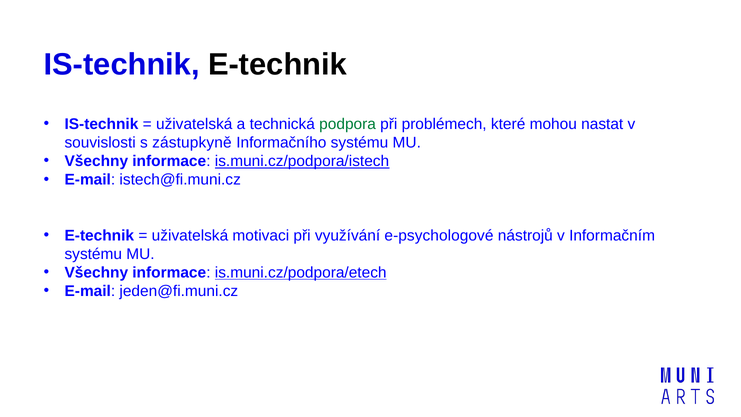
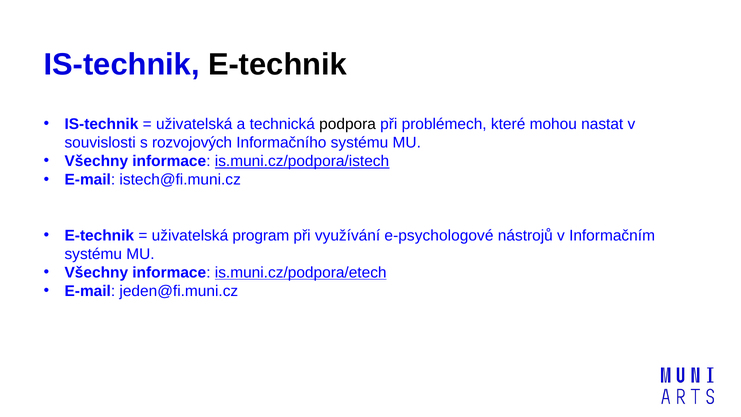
podpora colour: green -> black
zástupkyně: zástupkyně -> rozvojových
motivaci: motivaci -> program
